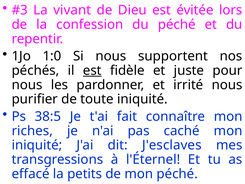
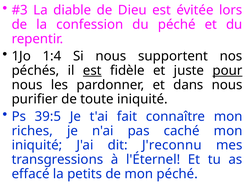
vivant: vivant -> diable
1:0: 1:0 -> 1:4
pour underline: none -> present
irrité: irrité -> dans
38:5: 38:5 -> 39:5
J'esclaves: J'esclaves -> J'reconnu
